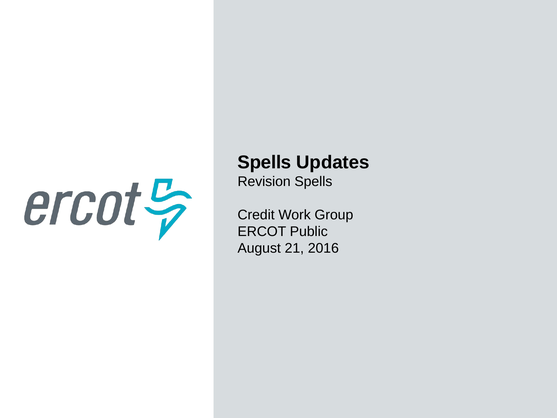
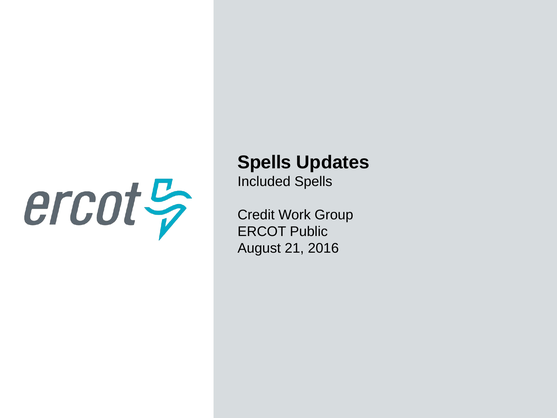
Revision: Revision -> Included
